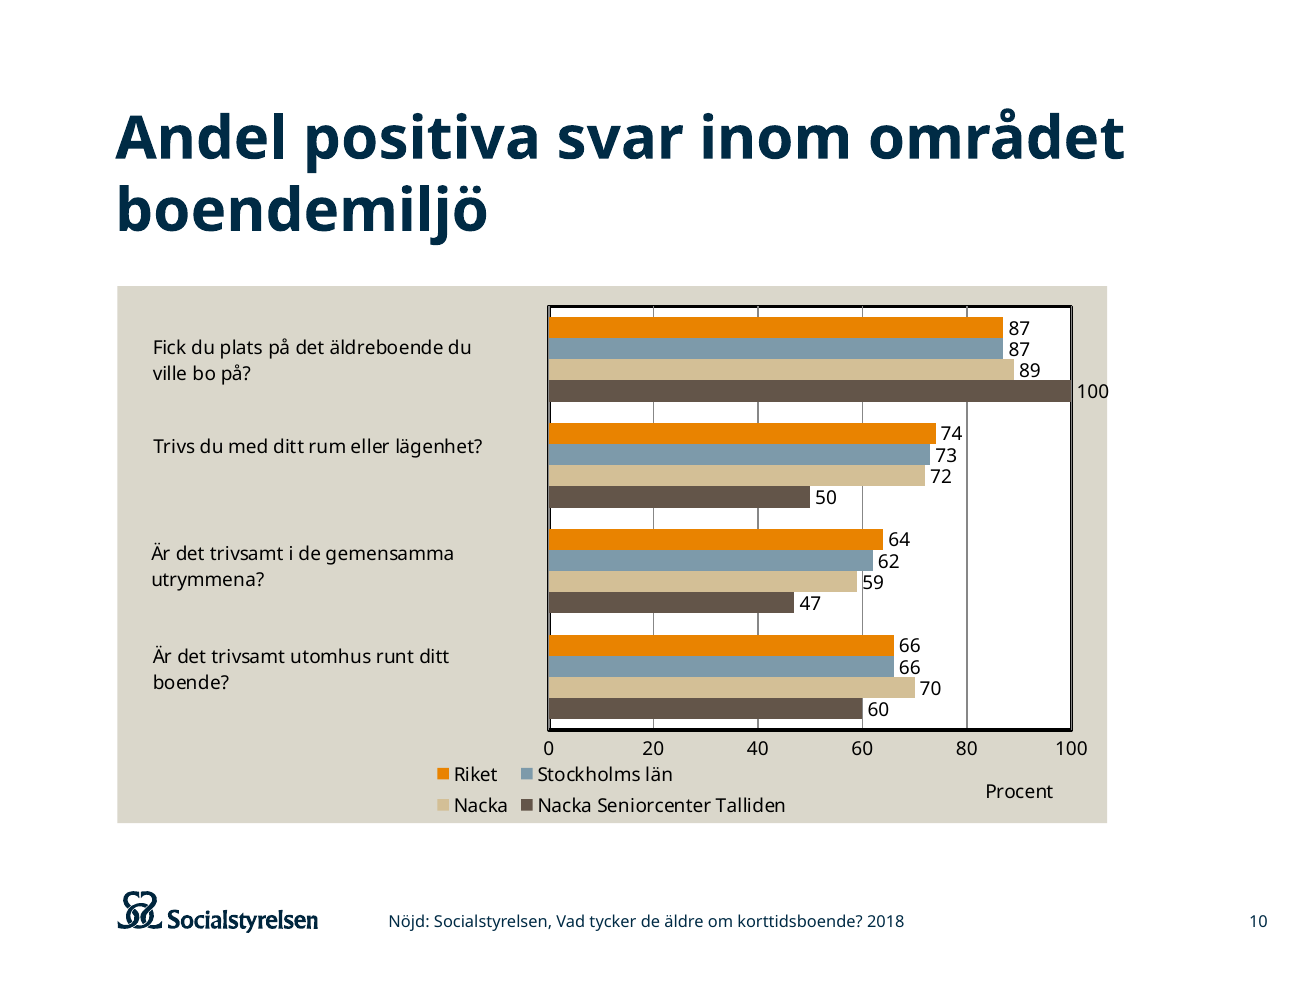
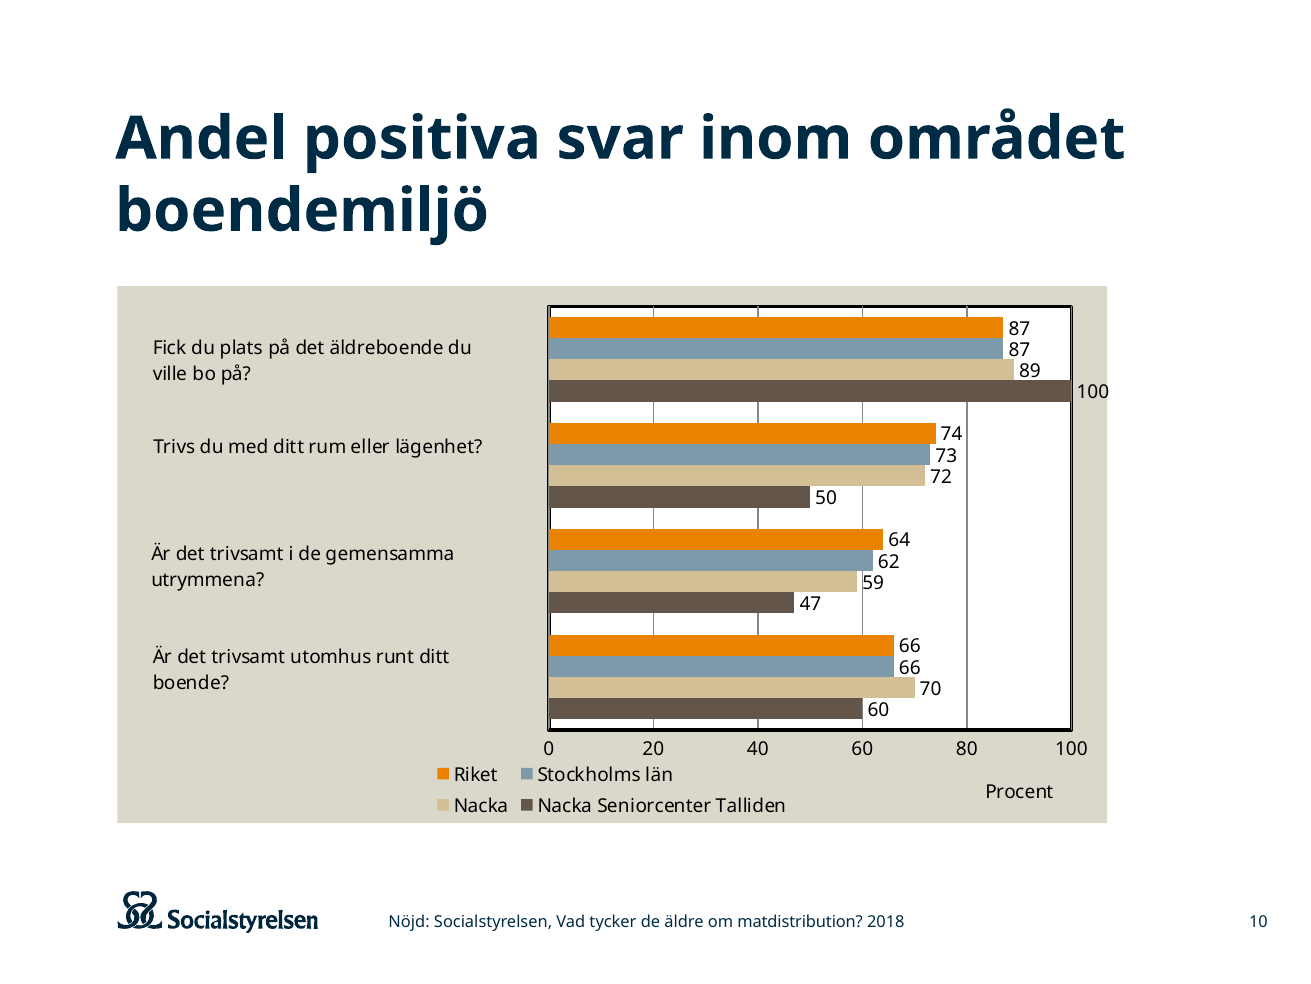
korttidsboende: korttidsboende -> matdistribution
